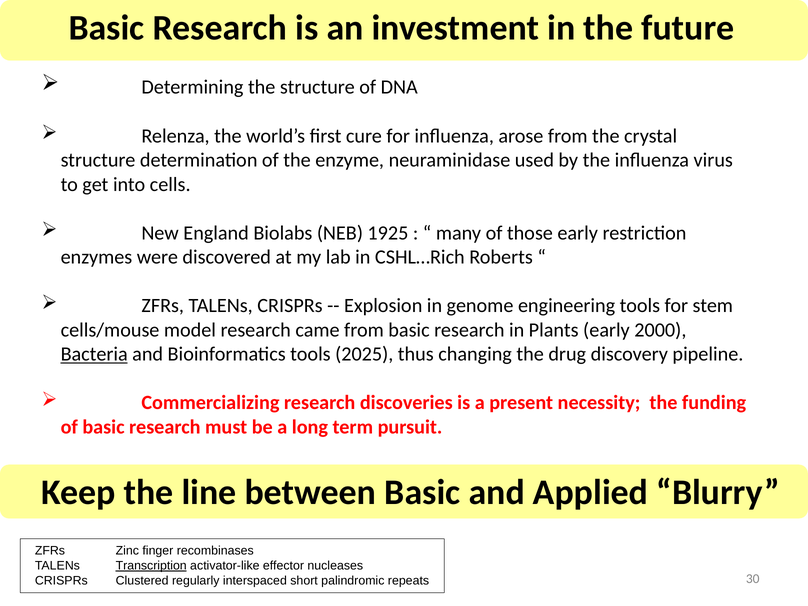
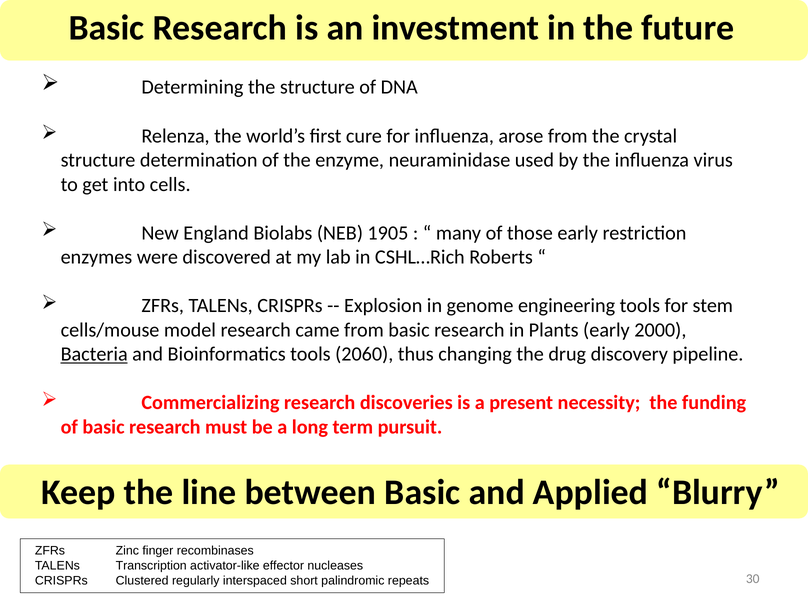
1925: 1925 -> 1905
2025: 2025 -> 2060
Transcription underline: present -> none
